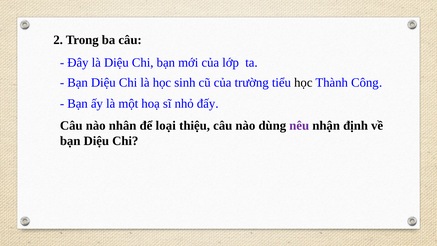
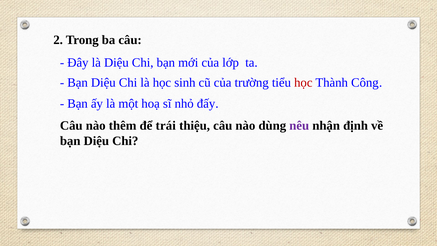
học at (303, 83) colour: black -> red
nhân: nhân -> thêm
loại: loại -> trái
